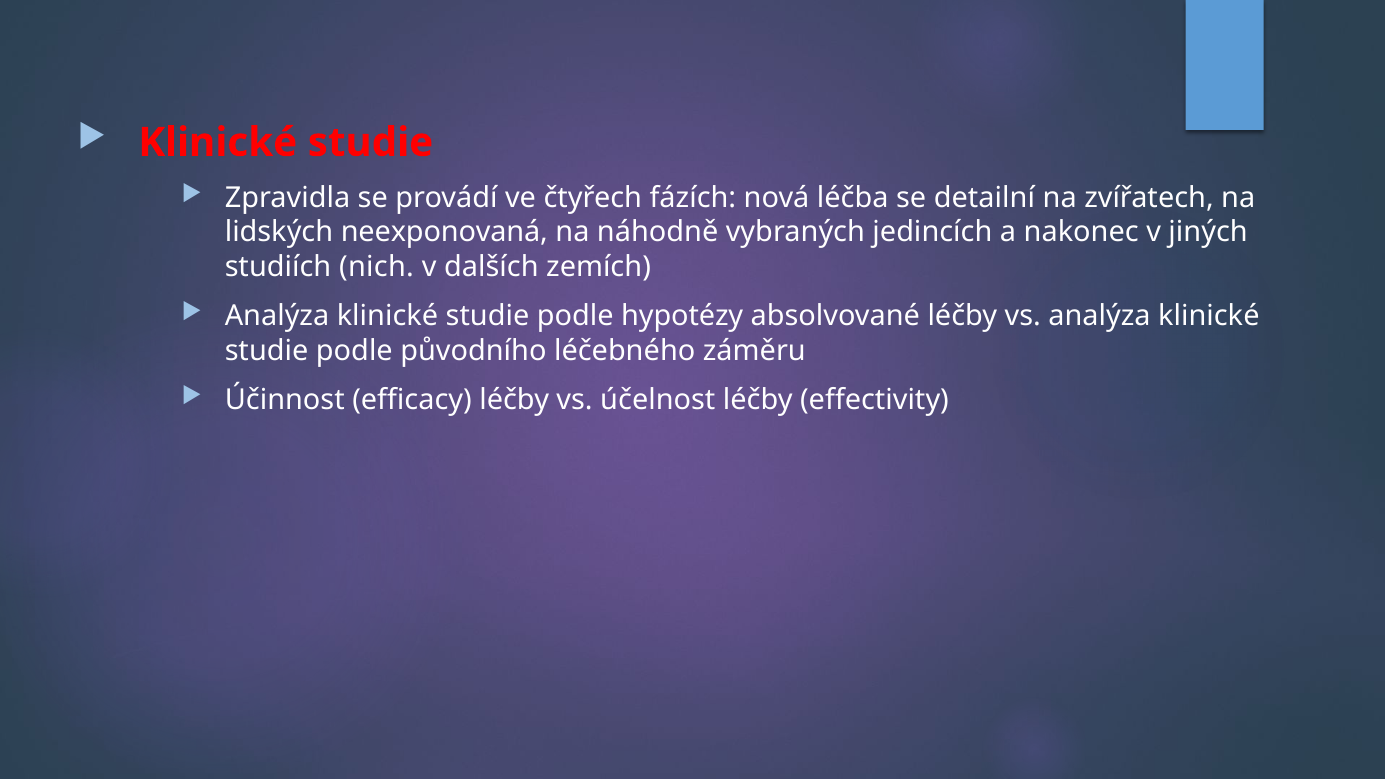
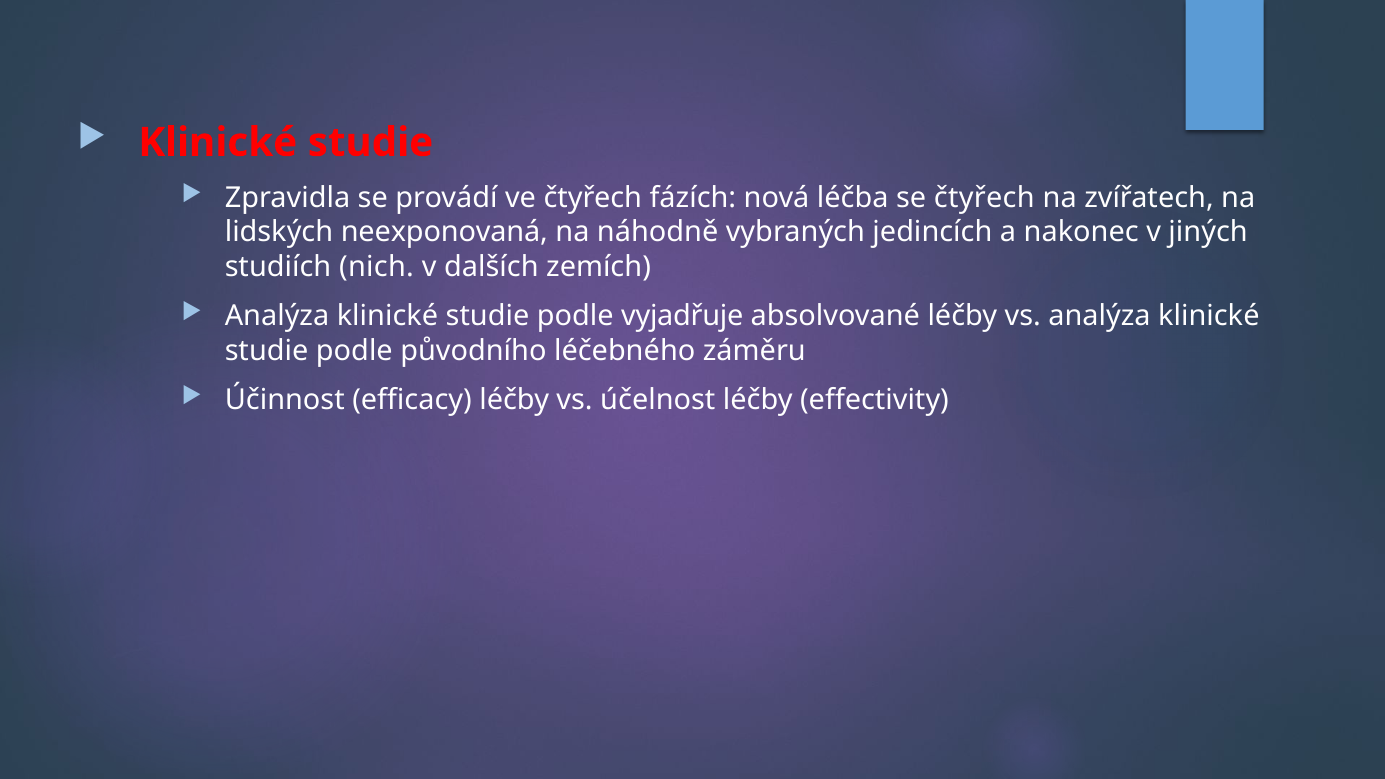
se detailní: detailní -> čtyřech
hypotézy: hypotézy -> vyjadřuje
